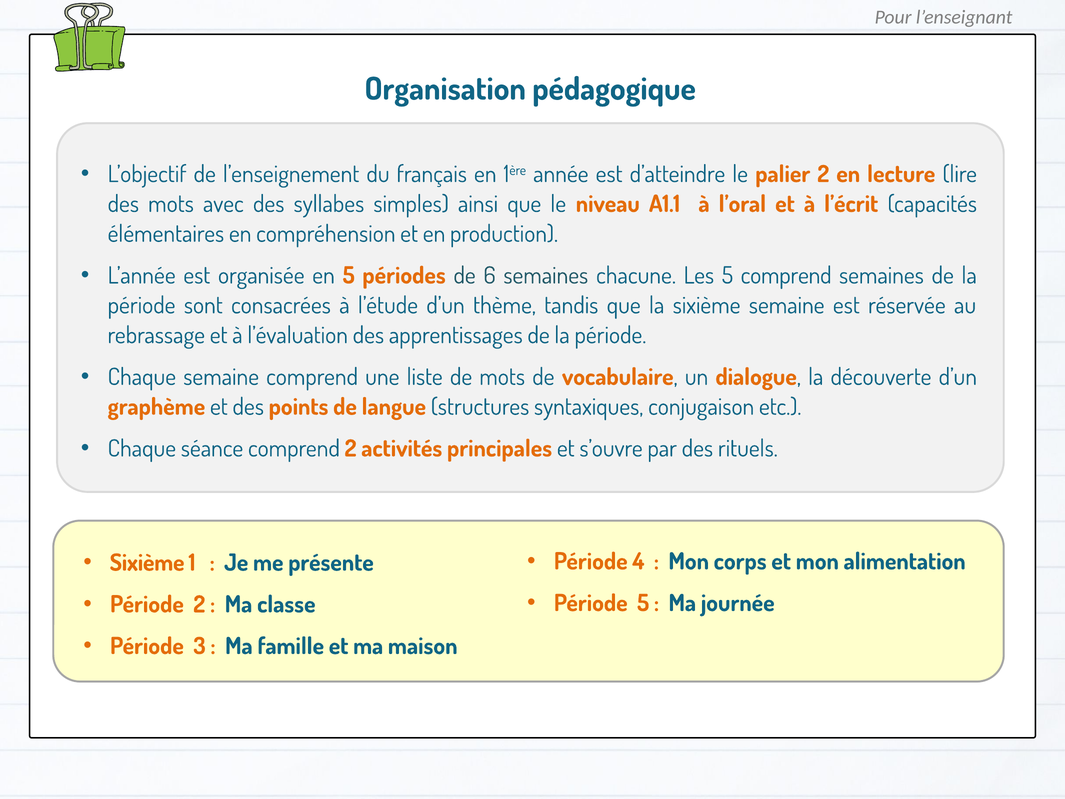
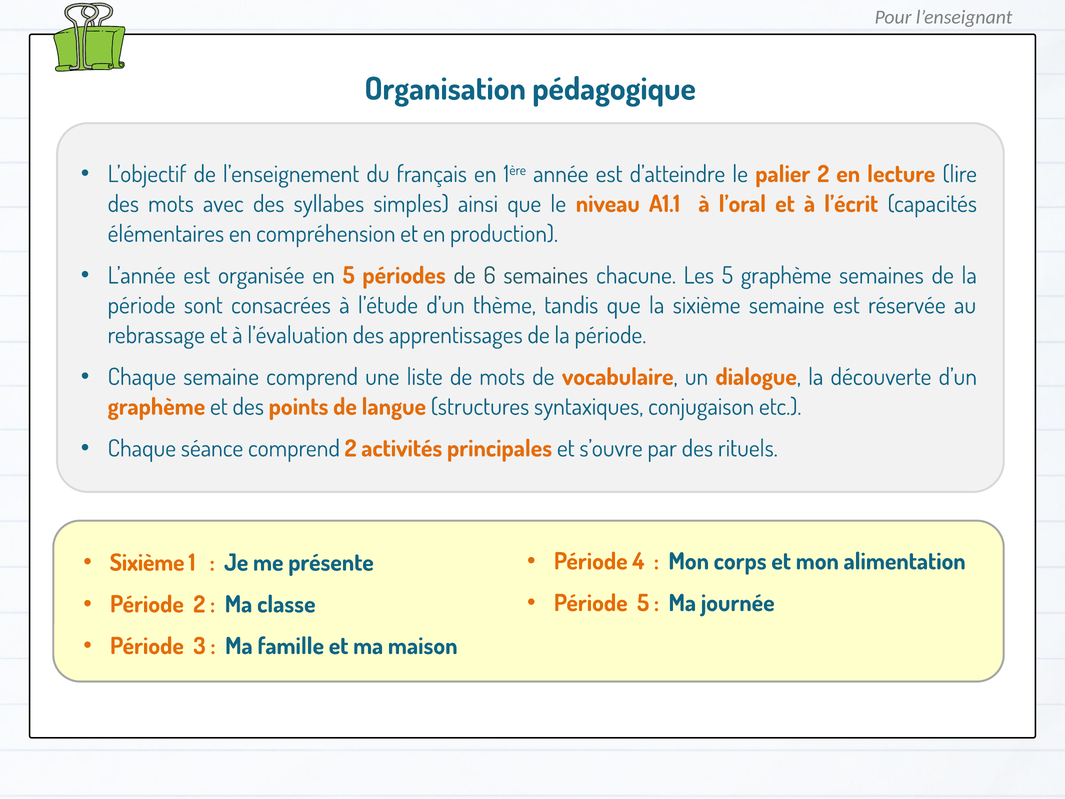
5 comprend: comprend -> graphème
